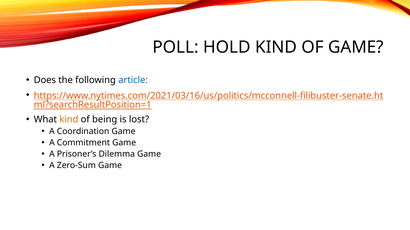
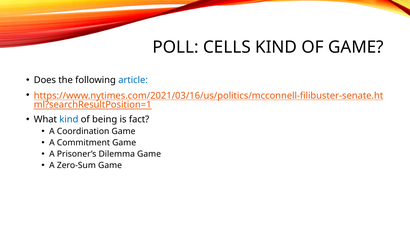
HOLD: HOLD -> CELLS
kind at (69, 120) colour: orange -> blue
lost: lost -> fact
